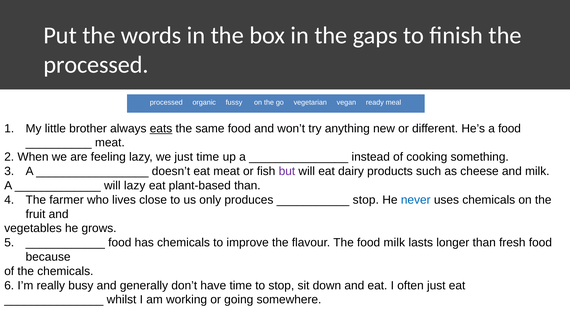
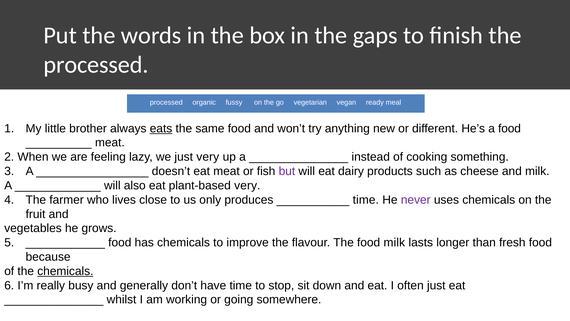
just time: time -> very
will lazy: lazy -> also
plant-based than: than -> very
stop at (366, 200): stop -> time
never colour: blue -> purple
chemicals at (65, 271) underline: none -> present
